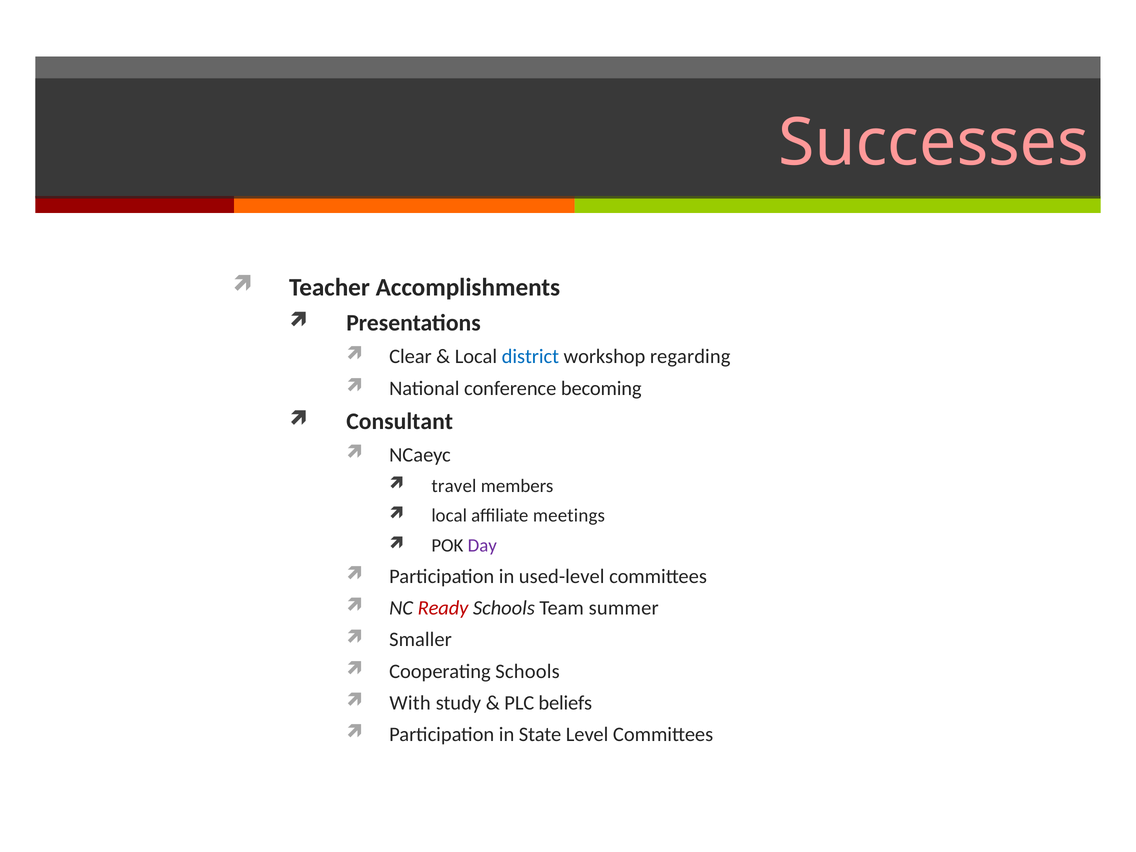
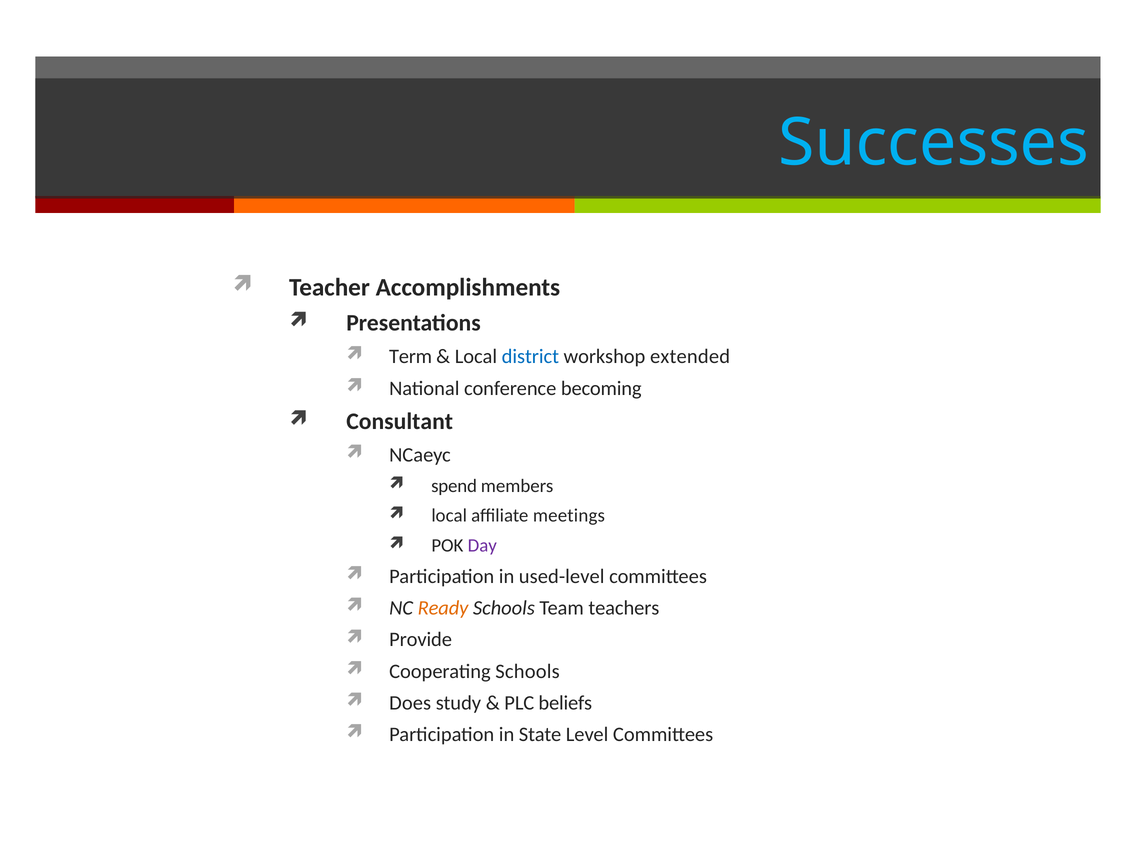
Successes colour: pink -> light blue
Clear: Clear -> Term
regarding: regarding -> extended
travel: travel -> spend
Ready colour: red -> orange
summer: summer -> teachers
Smaller: Smaller -> Provide
With: With -> Does
